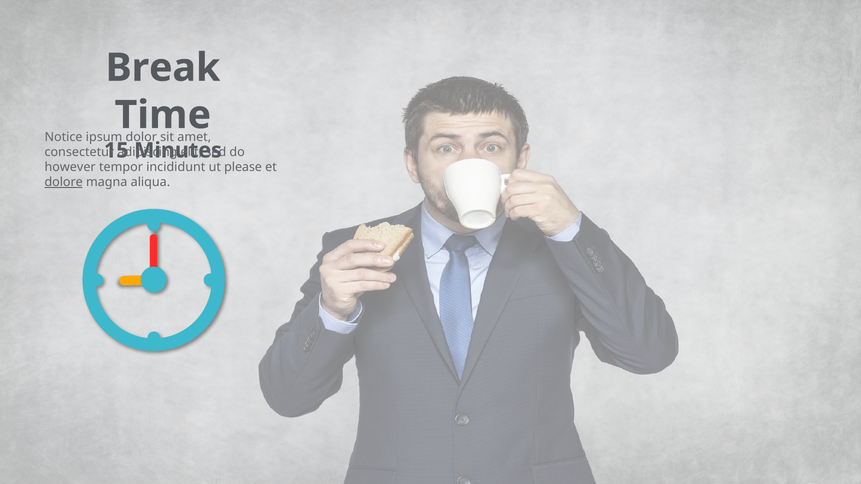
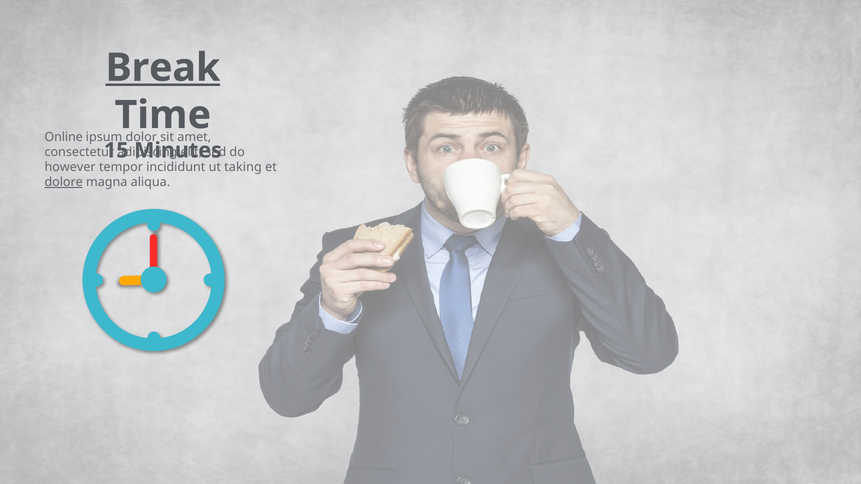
Break underline: none -> present
Notice: Notice -> Online
please: please -> taking
